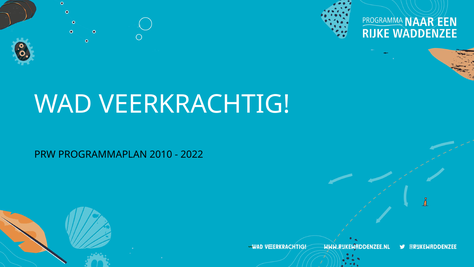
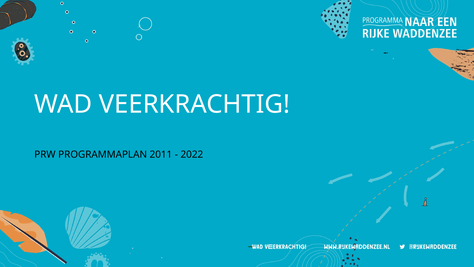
2010: 2010 -> 2011
